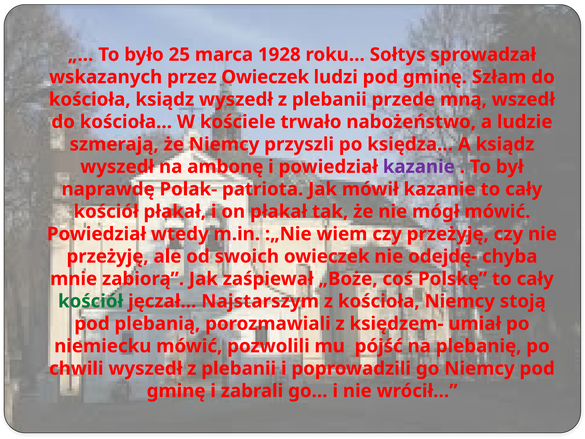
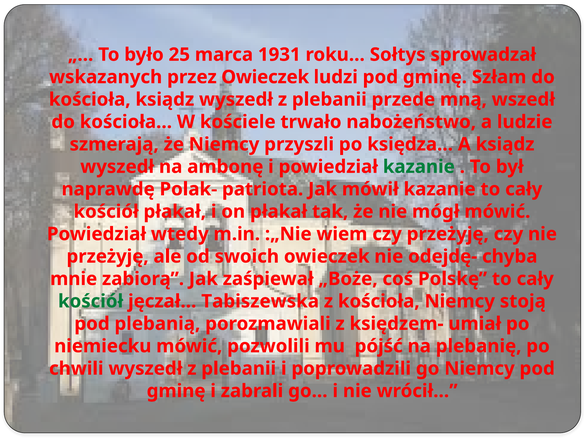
1928: 1928 -> 1931
kazanie at (419, 167) colour: purple -> green
Najstarszym: Najstarszym -> Tabiszewska
